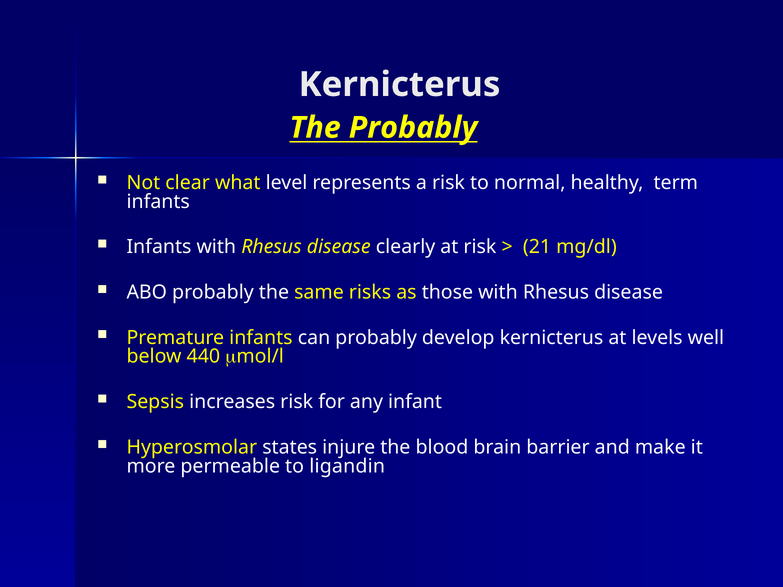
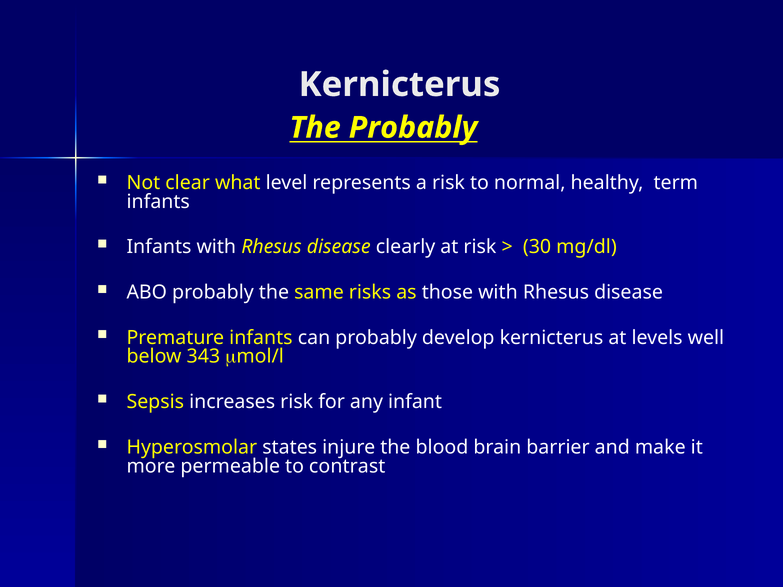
21: 21 -> 30
440: 440 -> 343
ligandin: ligandin -> contrast
